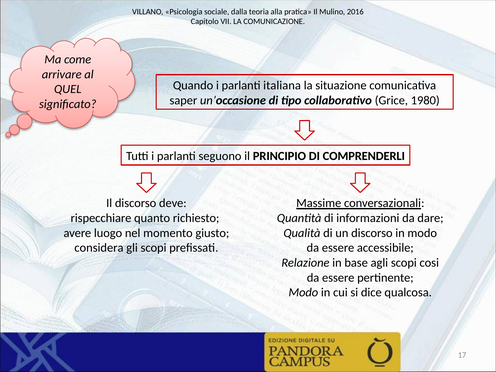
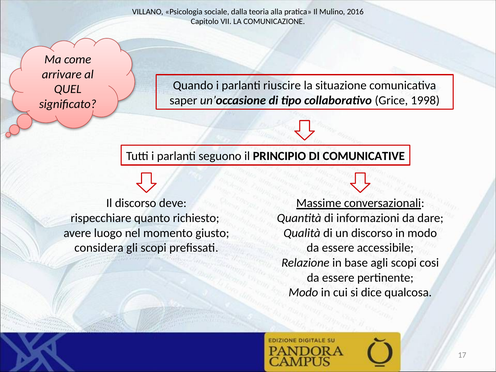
italiana: italiana -> riuscire
1980: 1980 -> 1998
COMPRENDERLI: COMPRENDERLI -> COMUNICATIVE
